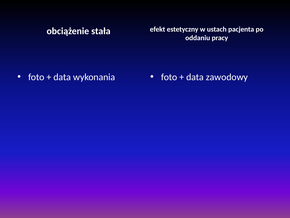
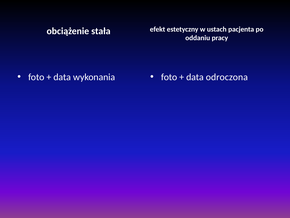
zawodowy: zawodowy -> odroczona
